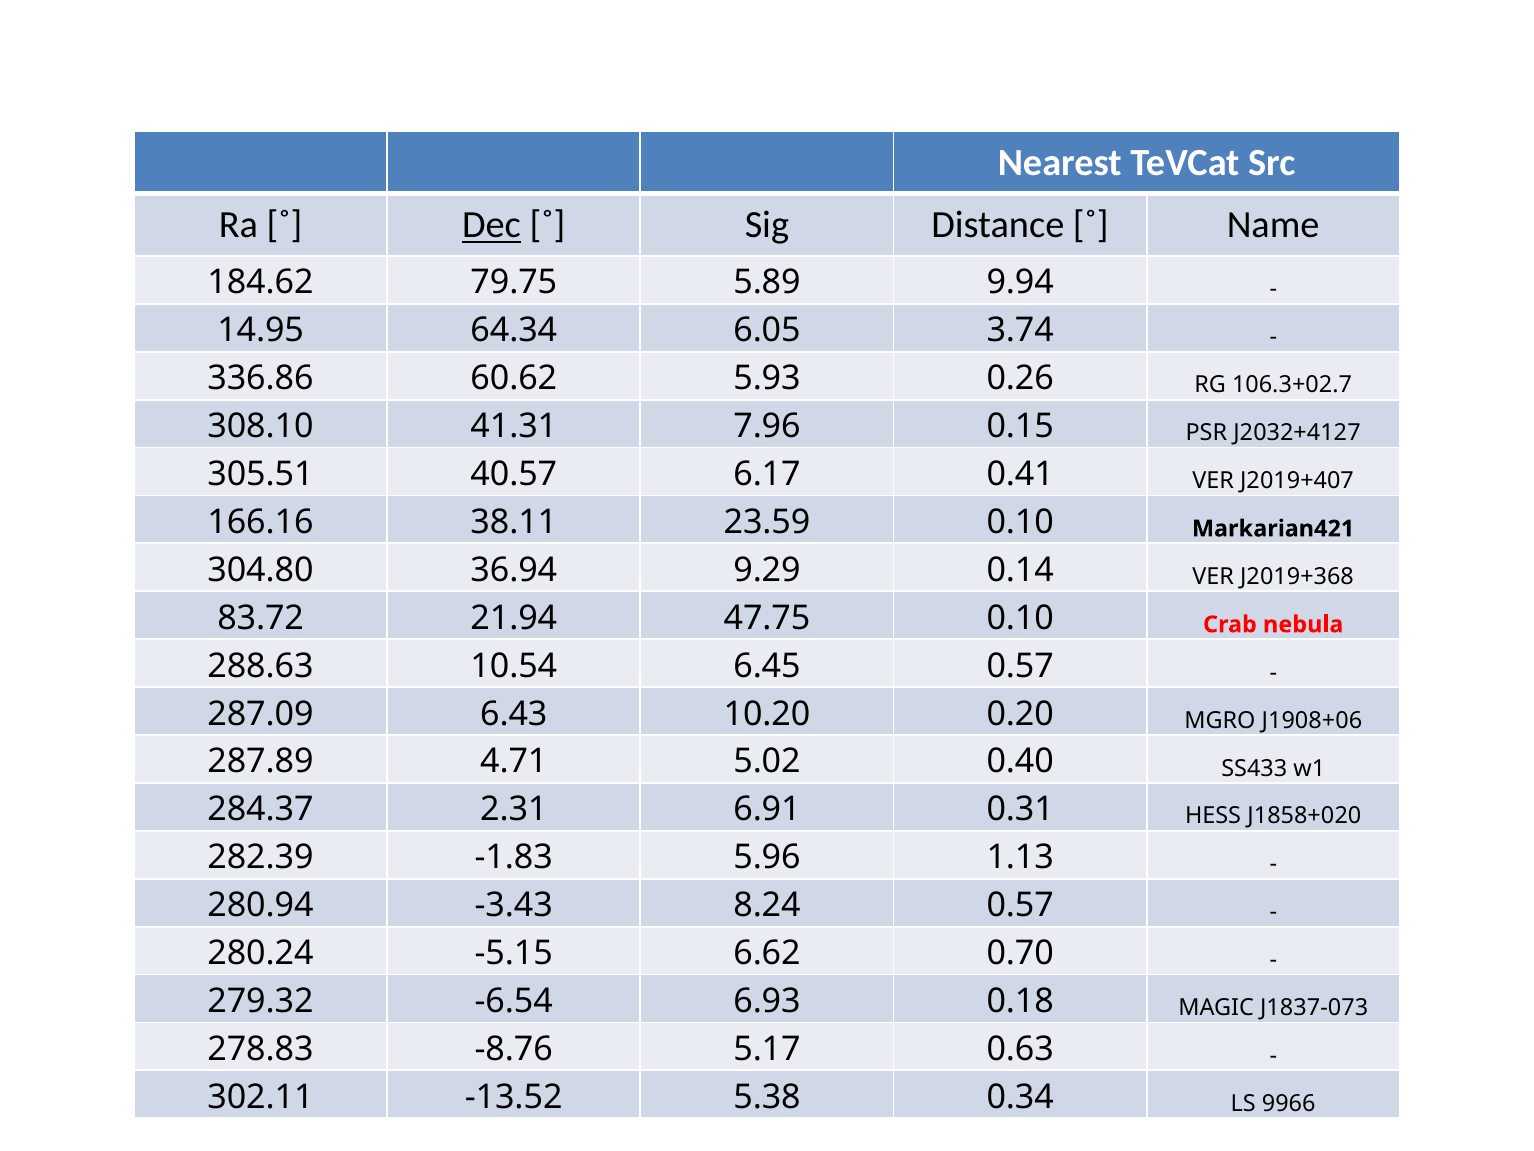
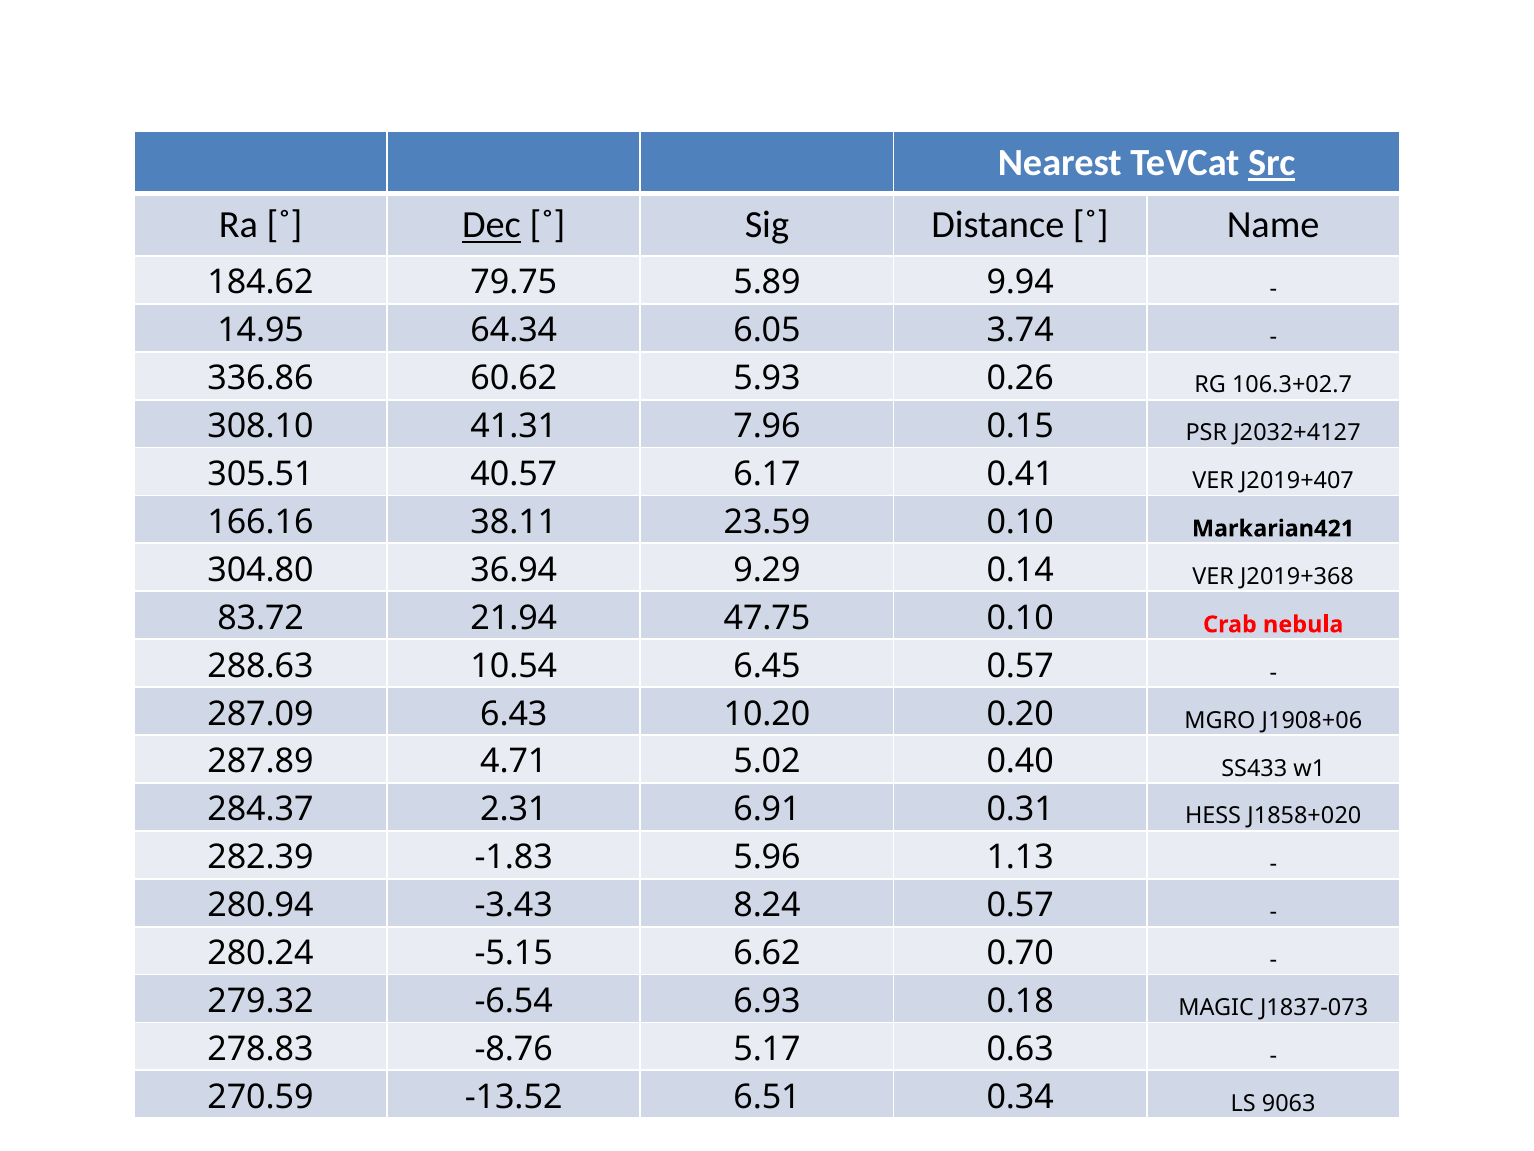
Src underline: none -> present
302.11: 302.11 -> 270.59
5.38: 5.38 -> 6.51
9966: 9966 -> 9063
